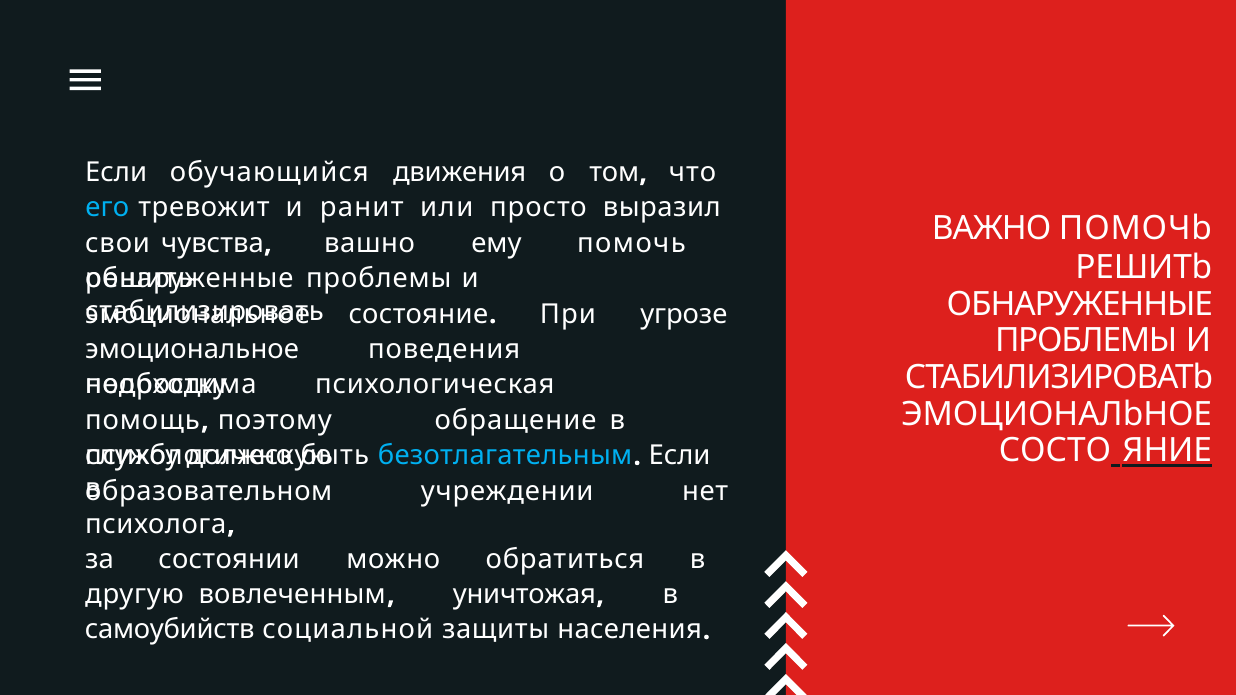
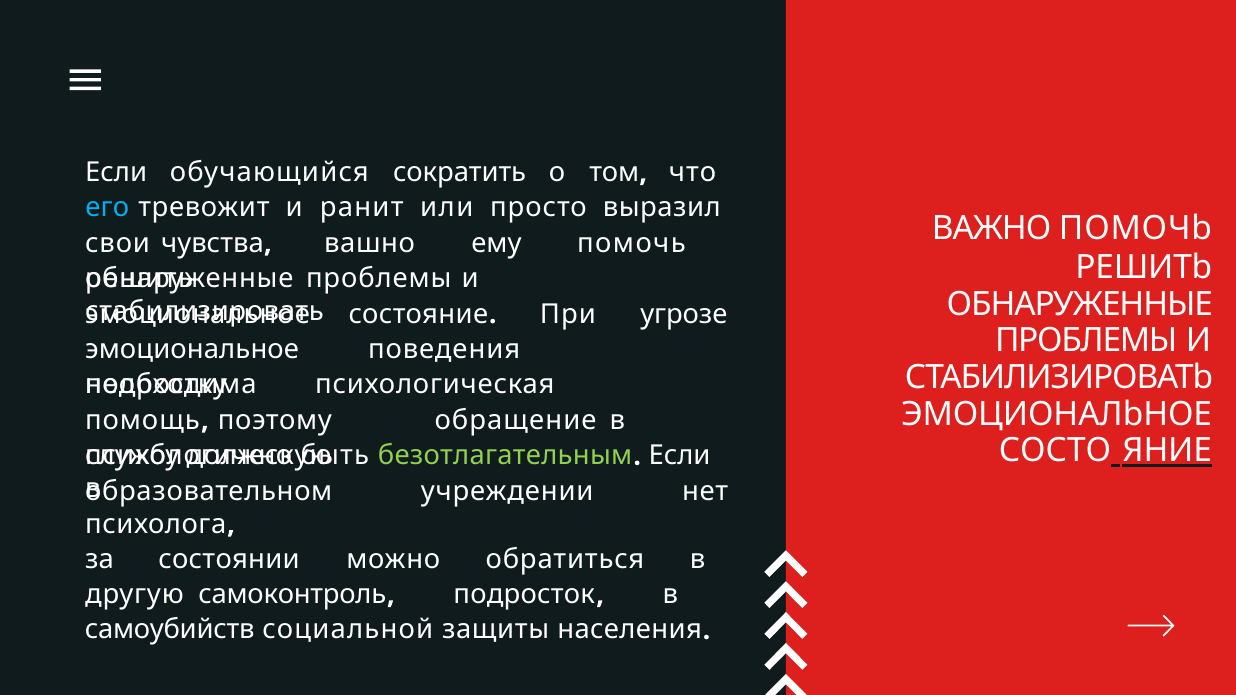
движения: движения -> сократить
безотлагательным colour: light blue -> light green
вовлеченным: вовлеченным -> самоконтроль
уничтожая: уничтожая -> подросток
